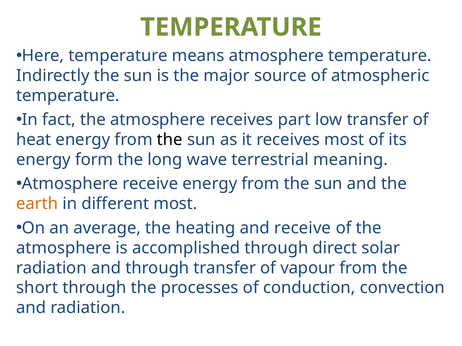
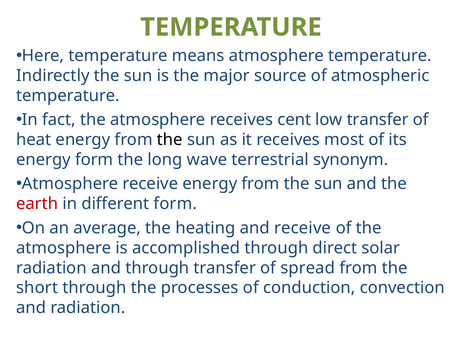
part: part -> cent
meaning: meaning -> synonym
earth colour: orange -> red
different most: most -> form
vapour: vapour -> spread
